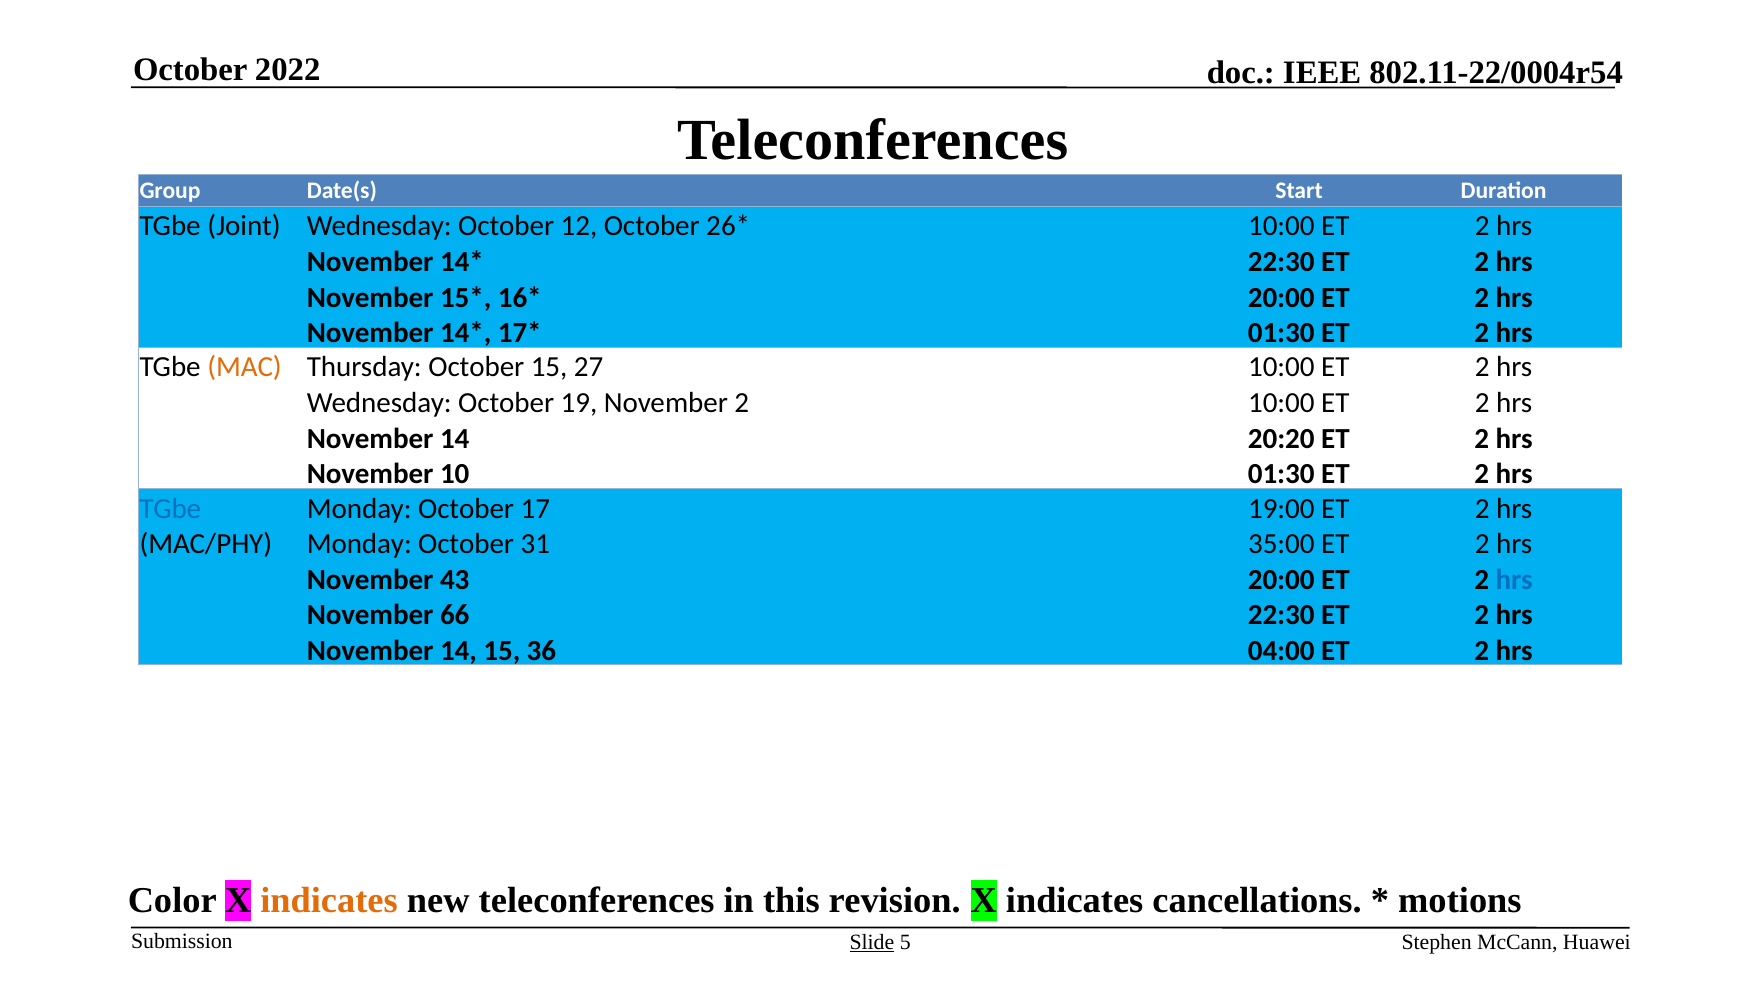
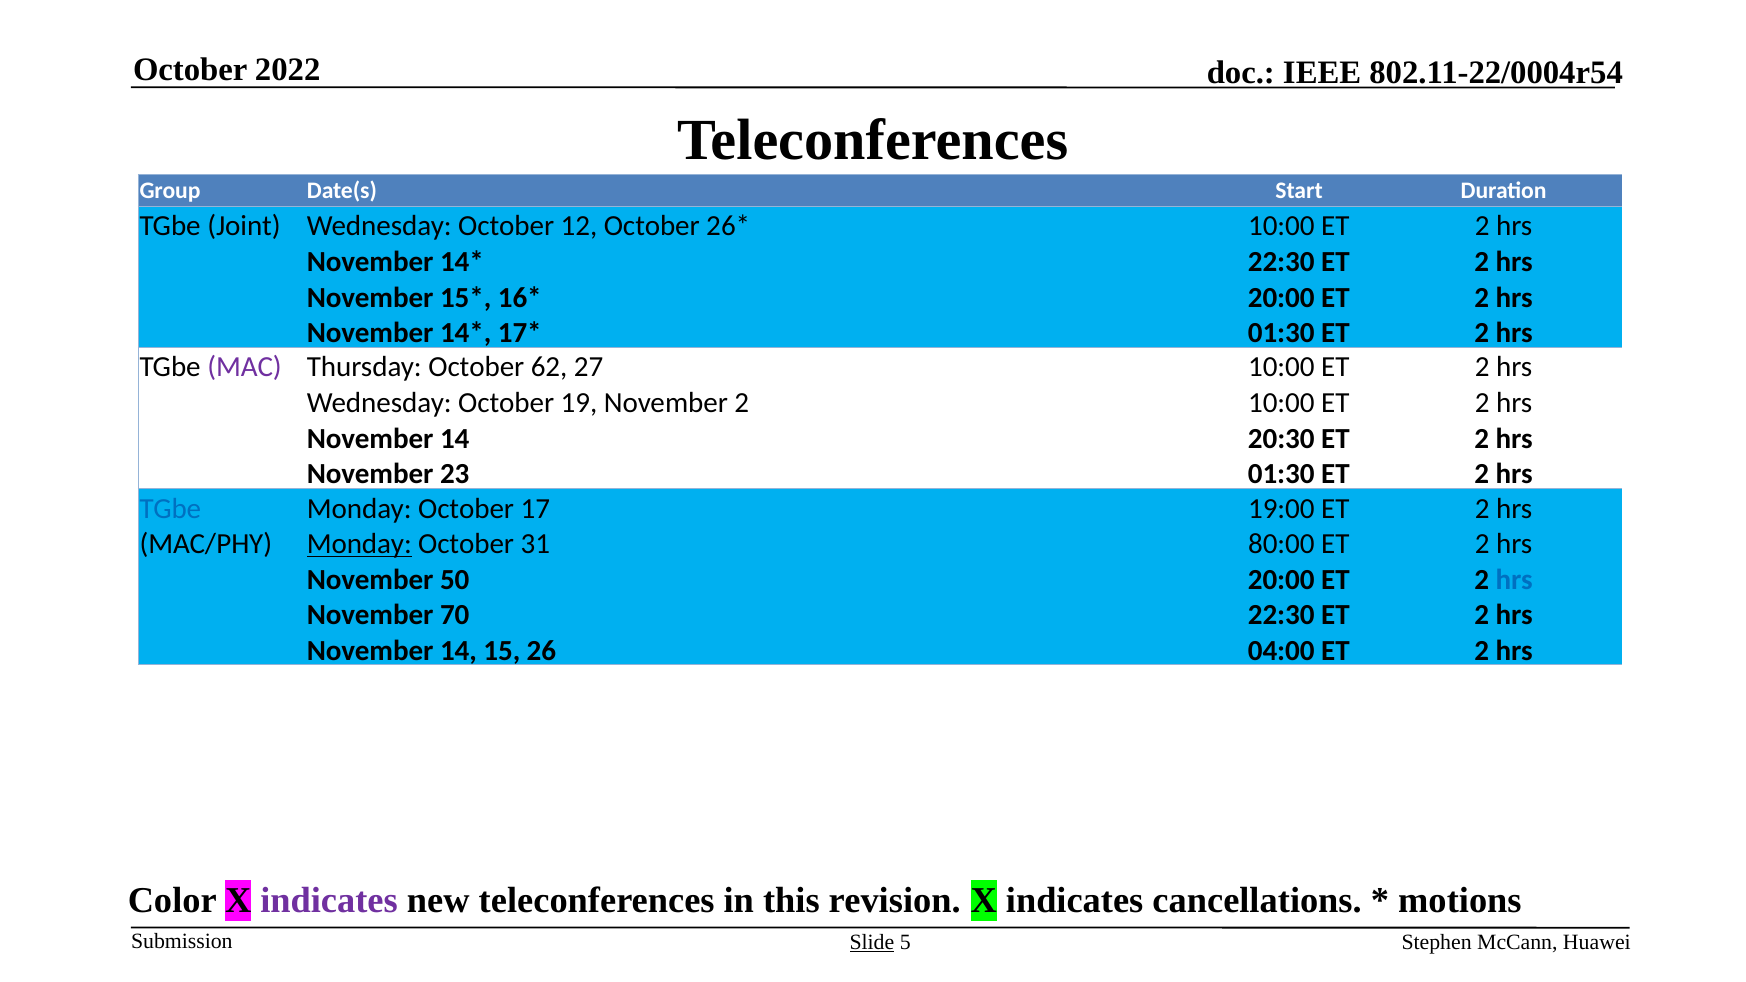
MAC colour: orange -> purple
October 15: 15 -> 62
20:20: 20:20 -> 20:30
10: 10 -> 23
Monday at (359, 544) underline: none -> present
35:00: 35:00 -> 80:00
43: 43 -> 50
66: 66 -> 70
36: 36 -> 26
indicates at (329, 901) colour: orange -> purple
